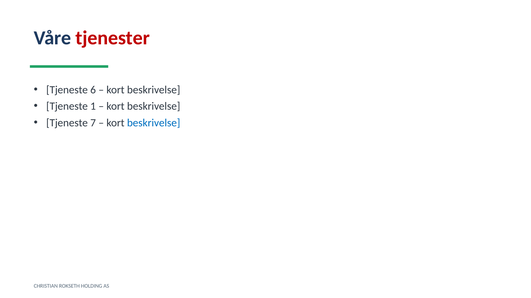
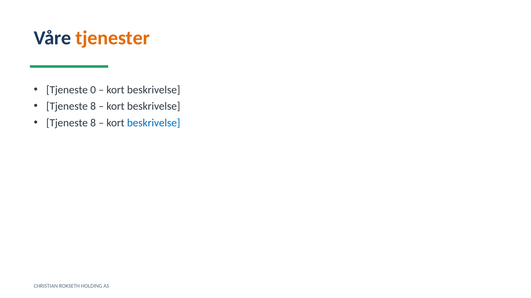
tjenester colour: red -> orange
6: 6 -> 0
1 at (93, 107): 1 -> 8
7 at (93, 123): 7 -> 8
